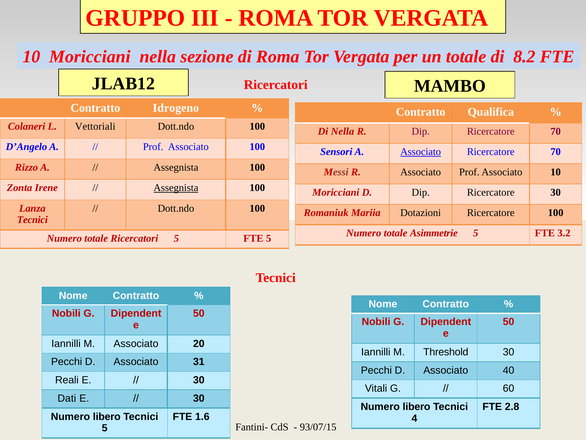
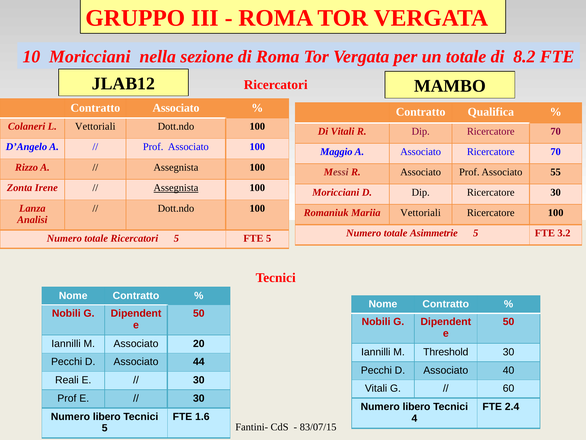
Contratto Idrogeno: Idrogeno -> Associato
Di Nella: Nella -> Vitali
Sensori: Sensori -> Maggio
Associato at (421, 152) underline: present -> none
Associato 10: 10 -> 55
Mariia Dotazioni: Dotazioni -> Vettoriali
Tecnici at (32, 219): Tecnici -> Analisi
31: 31 -> 44
Dati at (67, 398): Dati -> Prof
2.8: 2.8 -> 2.4
93/07/15: 93/07/15 -> 83/07/15
